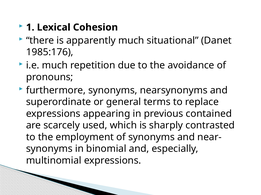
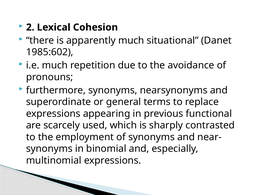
1: 1 -> 2
1985:176: 1985:176 -> 1985:602
contained: contained -> functional
